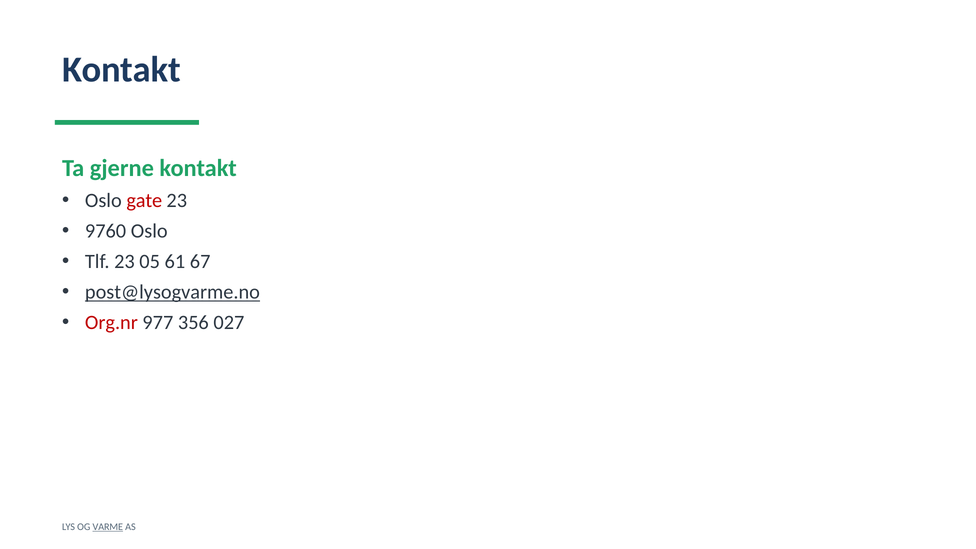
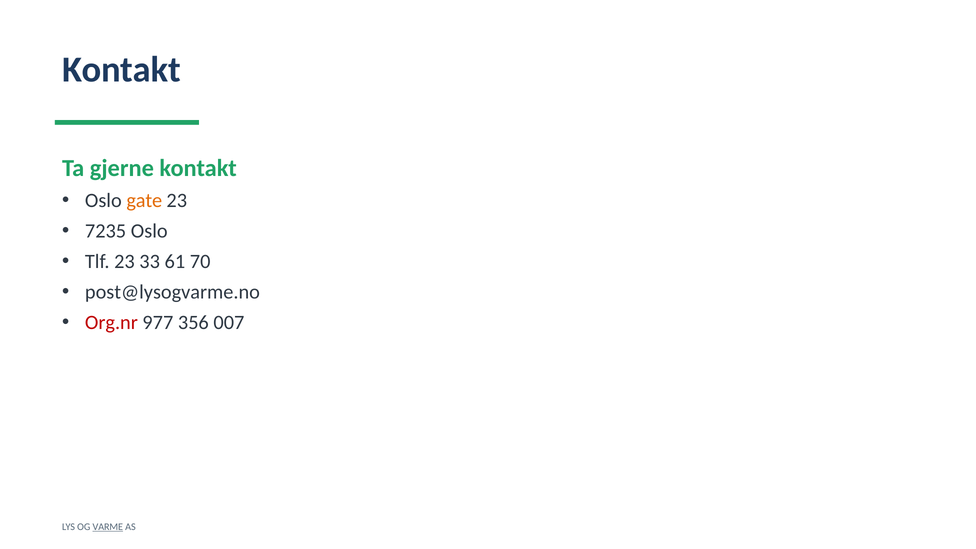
gate colour: red -> orange
9760: 9760 -> 7235
05: 05 -> 33
67: 67 -> 70
post@lysogvarme.no underline: present -> none
027: 027 -> 007
